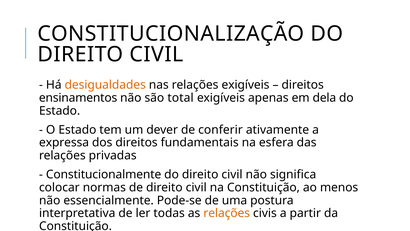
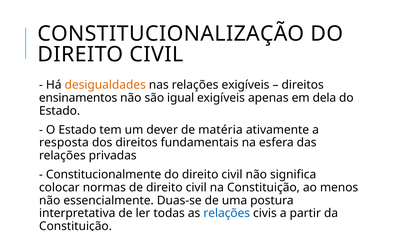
total: total -> igual
conferir: conferir -> matéria
expressa: expressa -> resposta
Pode-se: Pode-se -> Duas-se
relações at (227, 213) colour: orange -> blue
